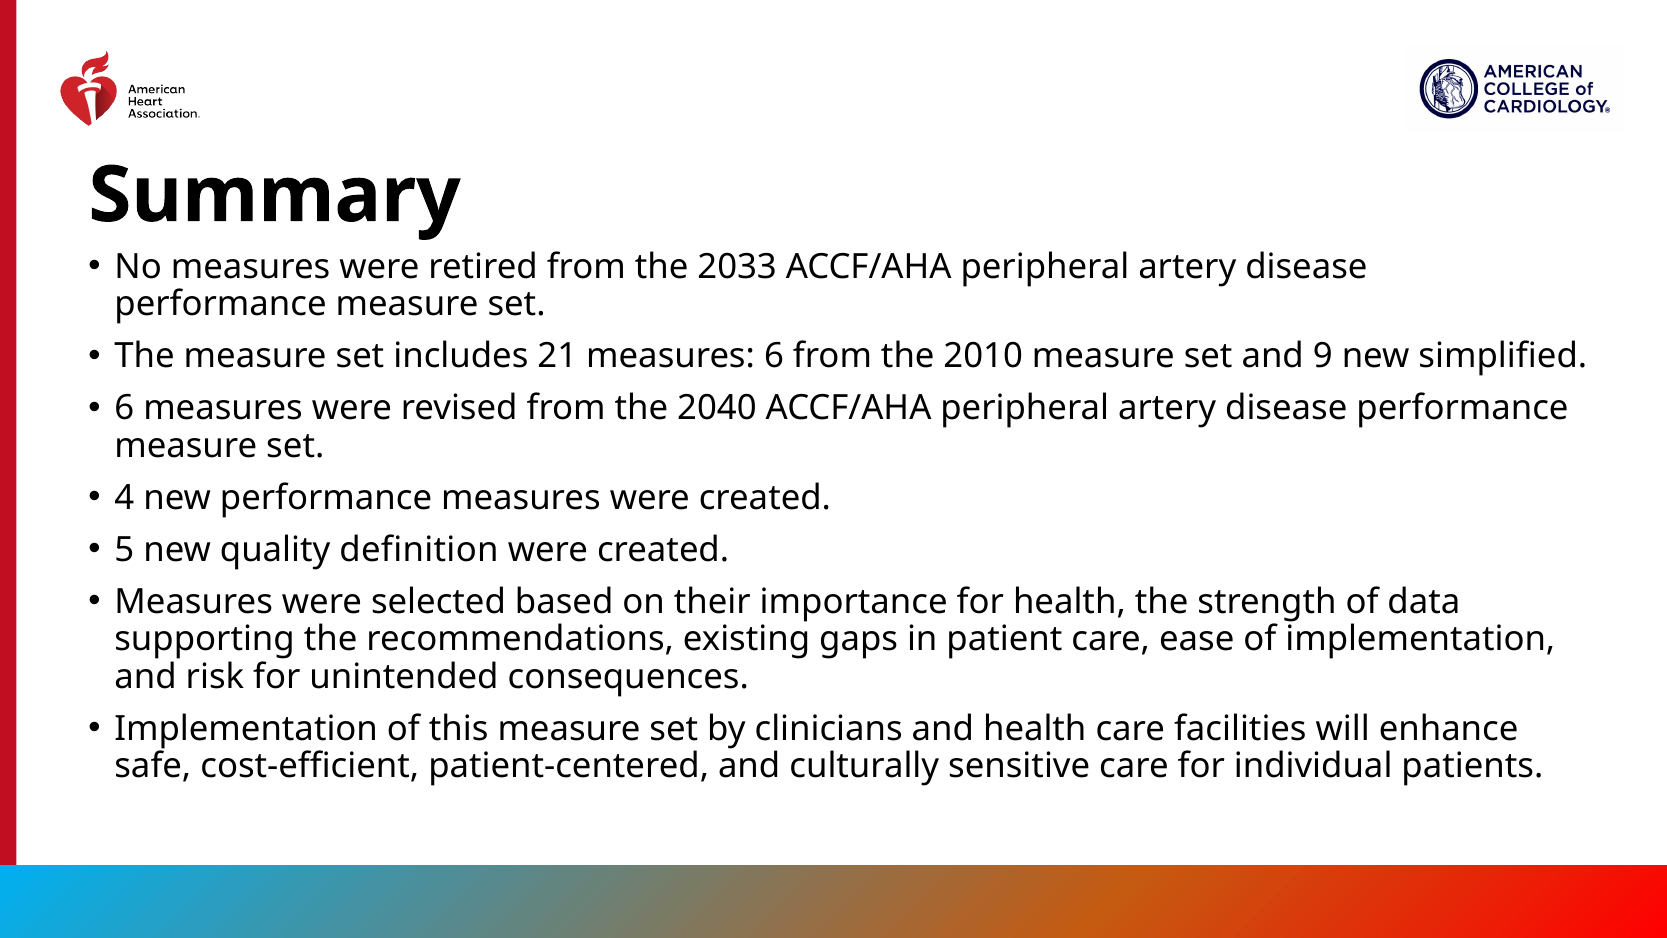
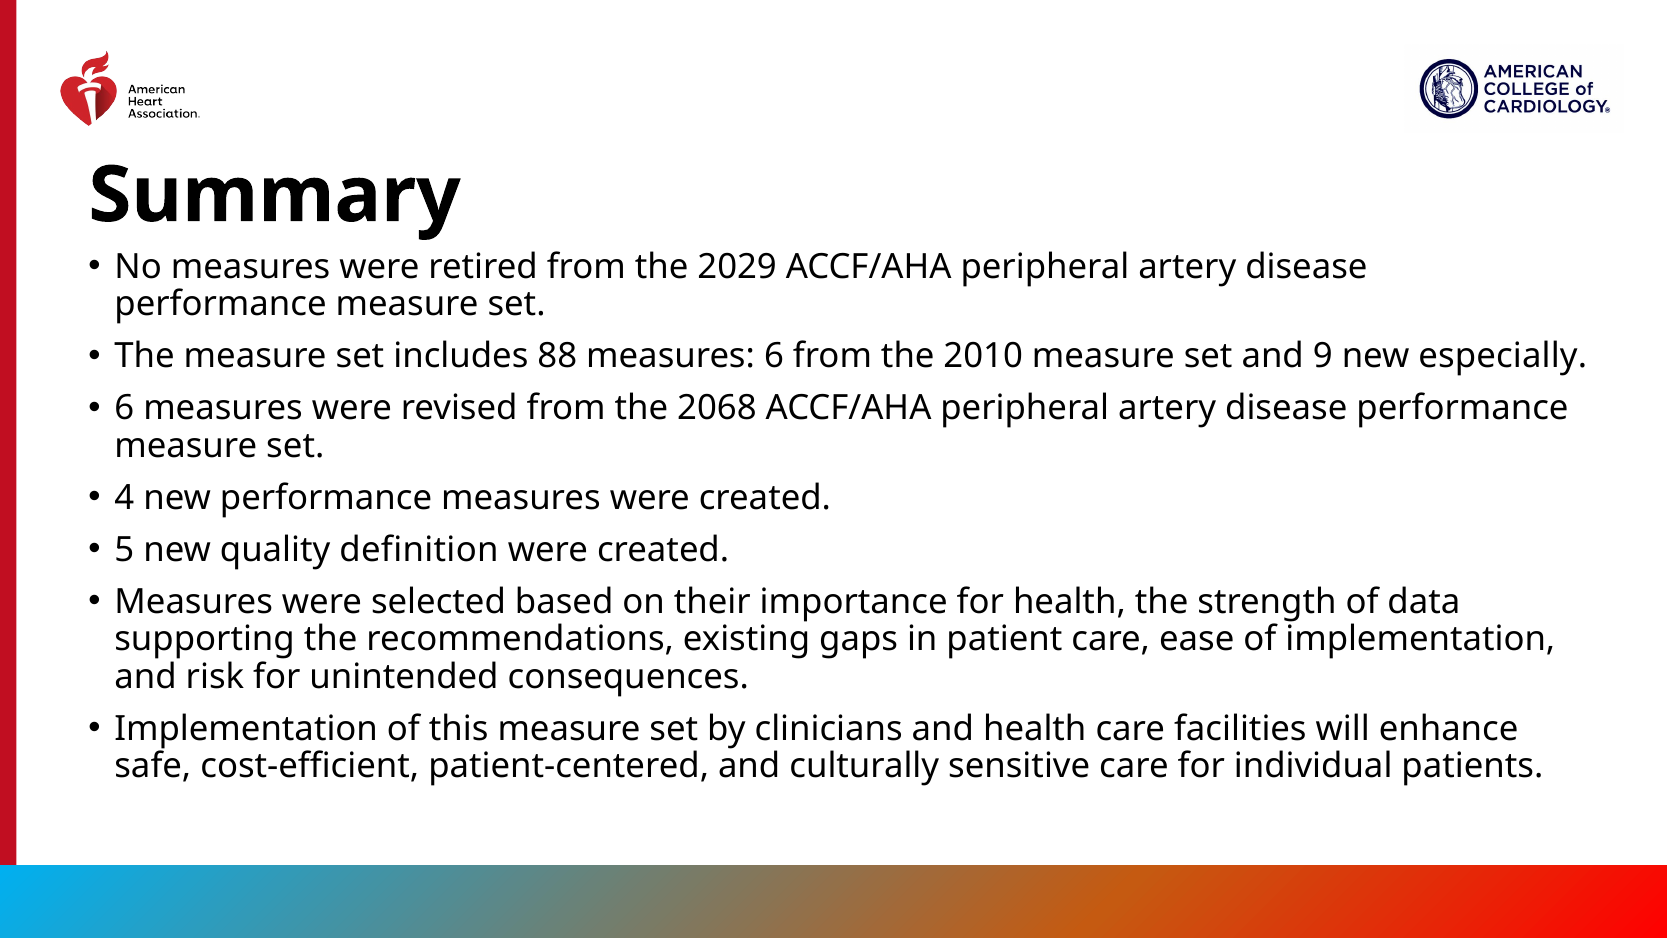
2033: 2033 -> 2029
21: 21 -> 88
simplified: simplified -> especially
2040: 2040 -> 2068
